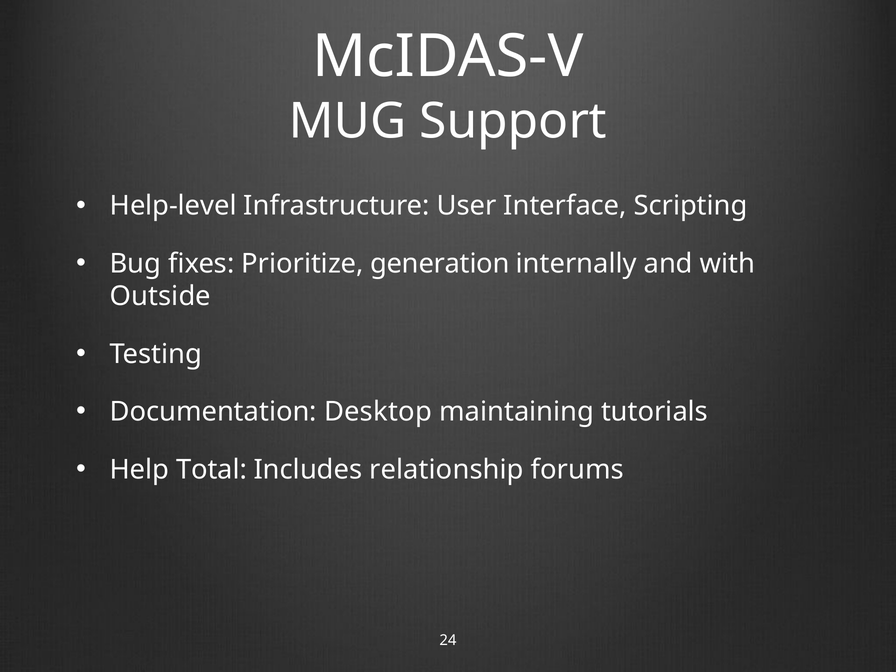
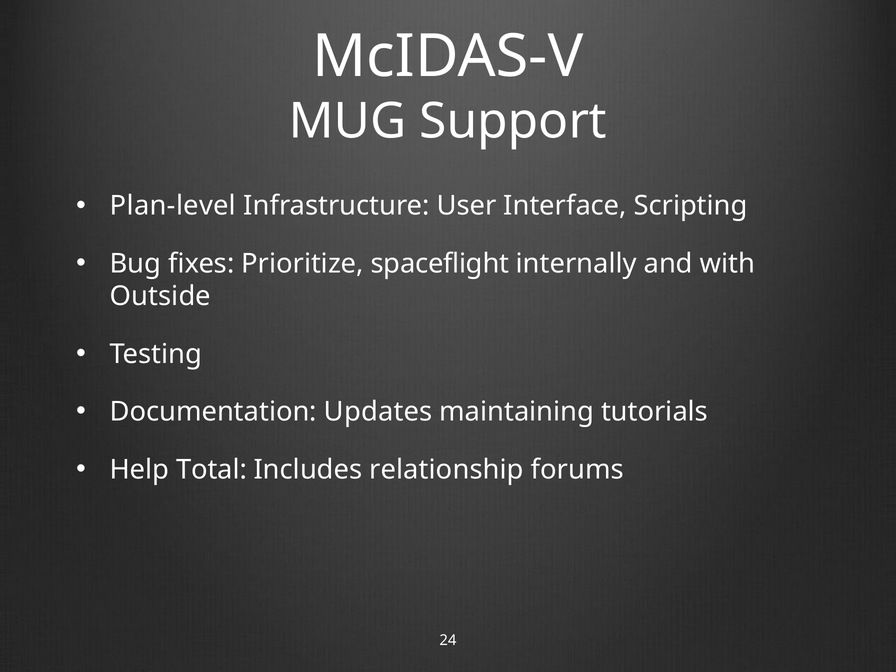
Help-level: Help-level -> Plan-level
generation: generation -> spaceflight
Desktop: Desktop -> Updates
